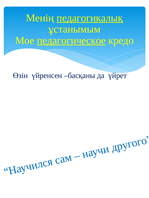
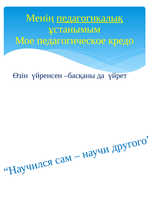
педагогическое underline: present -> none
